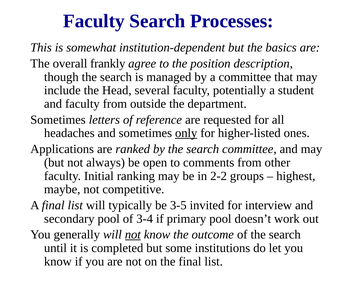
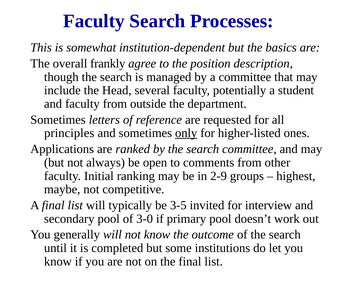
headaches: headaches -> principles
2-2: 2-2 -> 2-9
3-4: 3-4 -> 3-0
not at (133, 235) underline: present -> none
